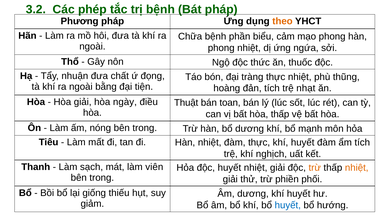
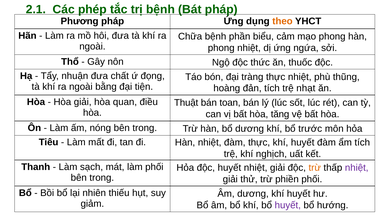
3.2 at (36, 9): 3.2 -> 2.1
ngày at (125, 102): ngày -> quan
hòa thấp: thấp -> tăng
bổ mạnh: mạnh -> trước
viên at (154, 167): viên -> phối
nhiệt at (357, 168) colour: orange -> purple
lại giống: giống -> nhiên
huyết at (288, 206) colour: blue -> purple
